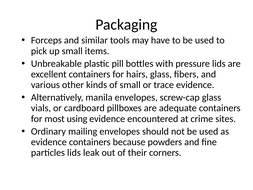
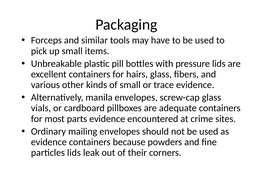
using: using -> parts
